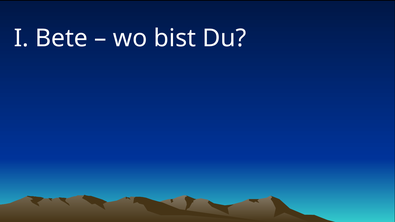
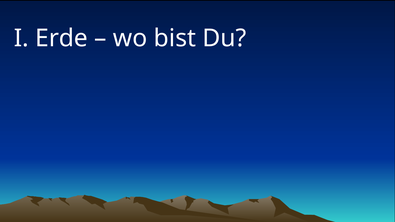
Bete: Bete -> Erde
